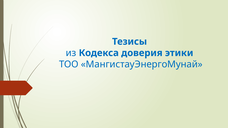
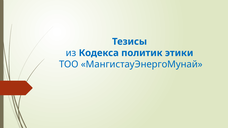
доверия: доверия -> политик
